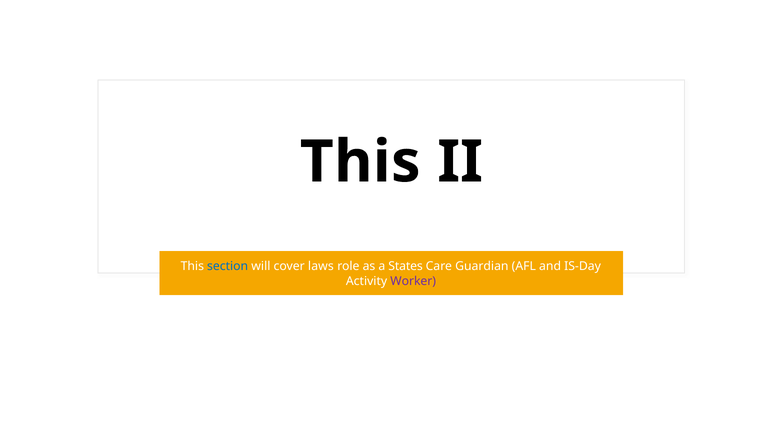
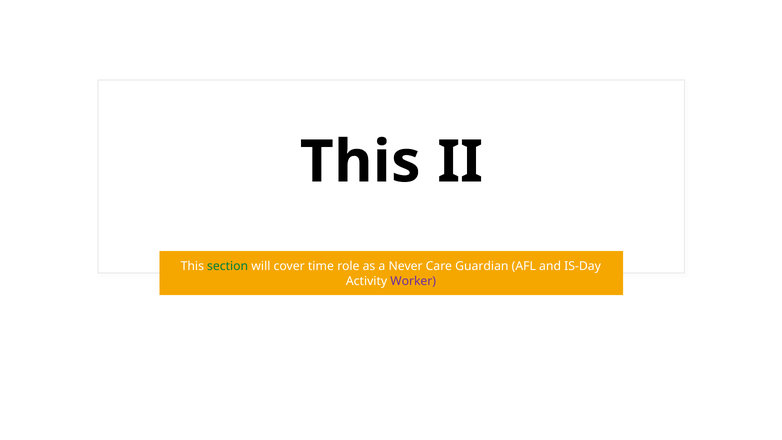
section colour: blue -> green
laws: laws -> time
States: States -> Never
